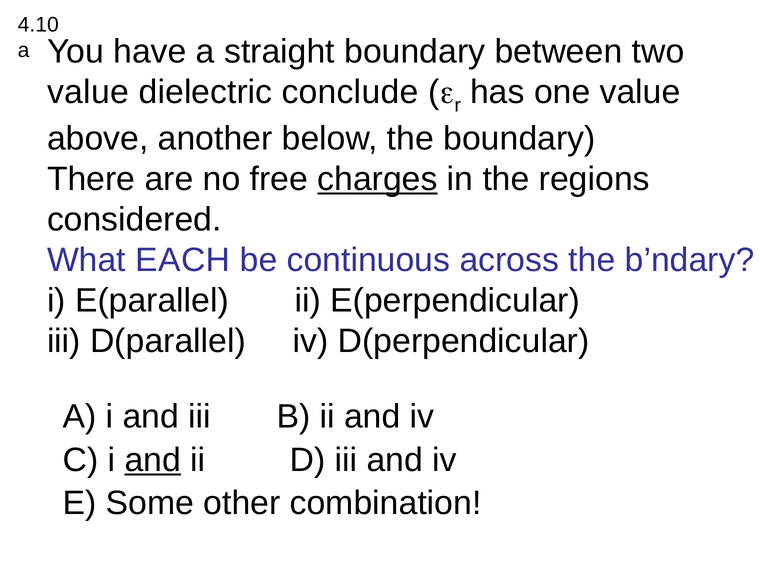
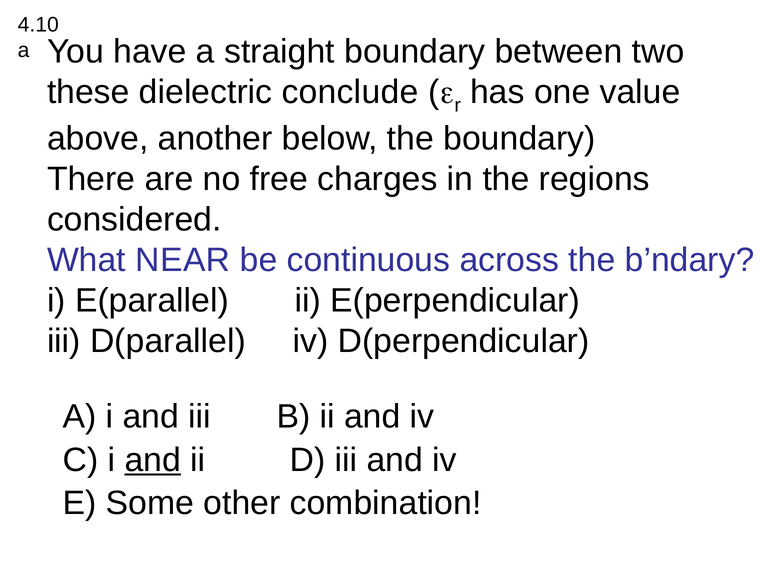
value at (88, 92): value -> these
charges underline: present -> none
EACH: EACH -> NEAR
